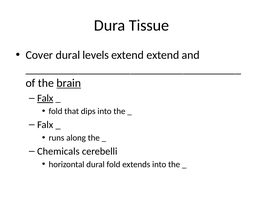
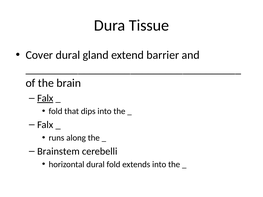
levels: levels -> gland
extend extend: extend -> barrier
brain underline: present -> none
Chemicals: Chemicals -> Brainstem
